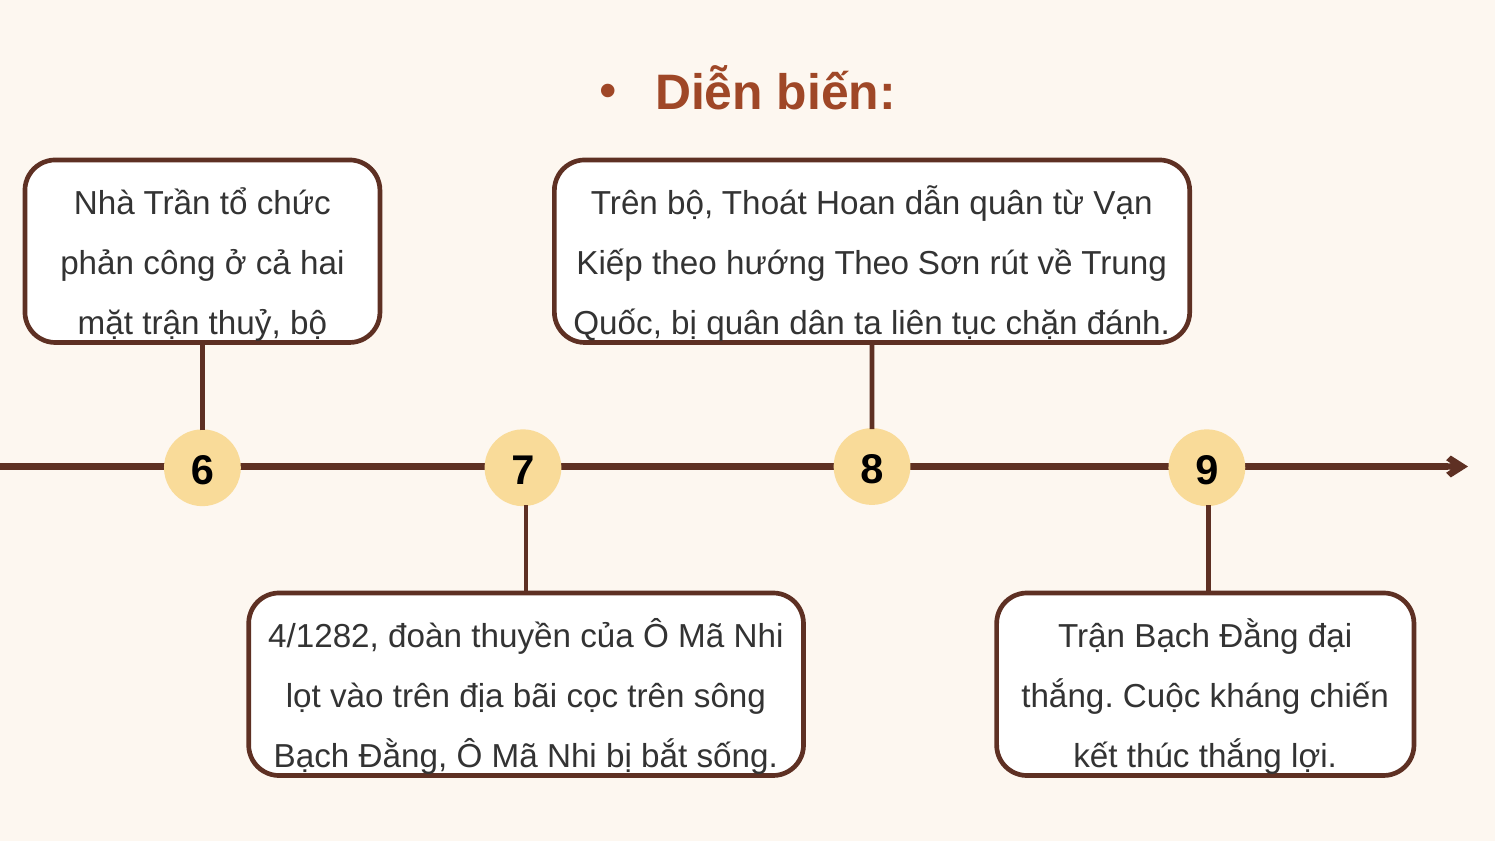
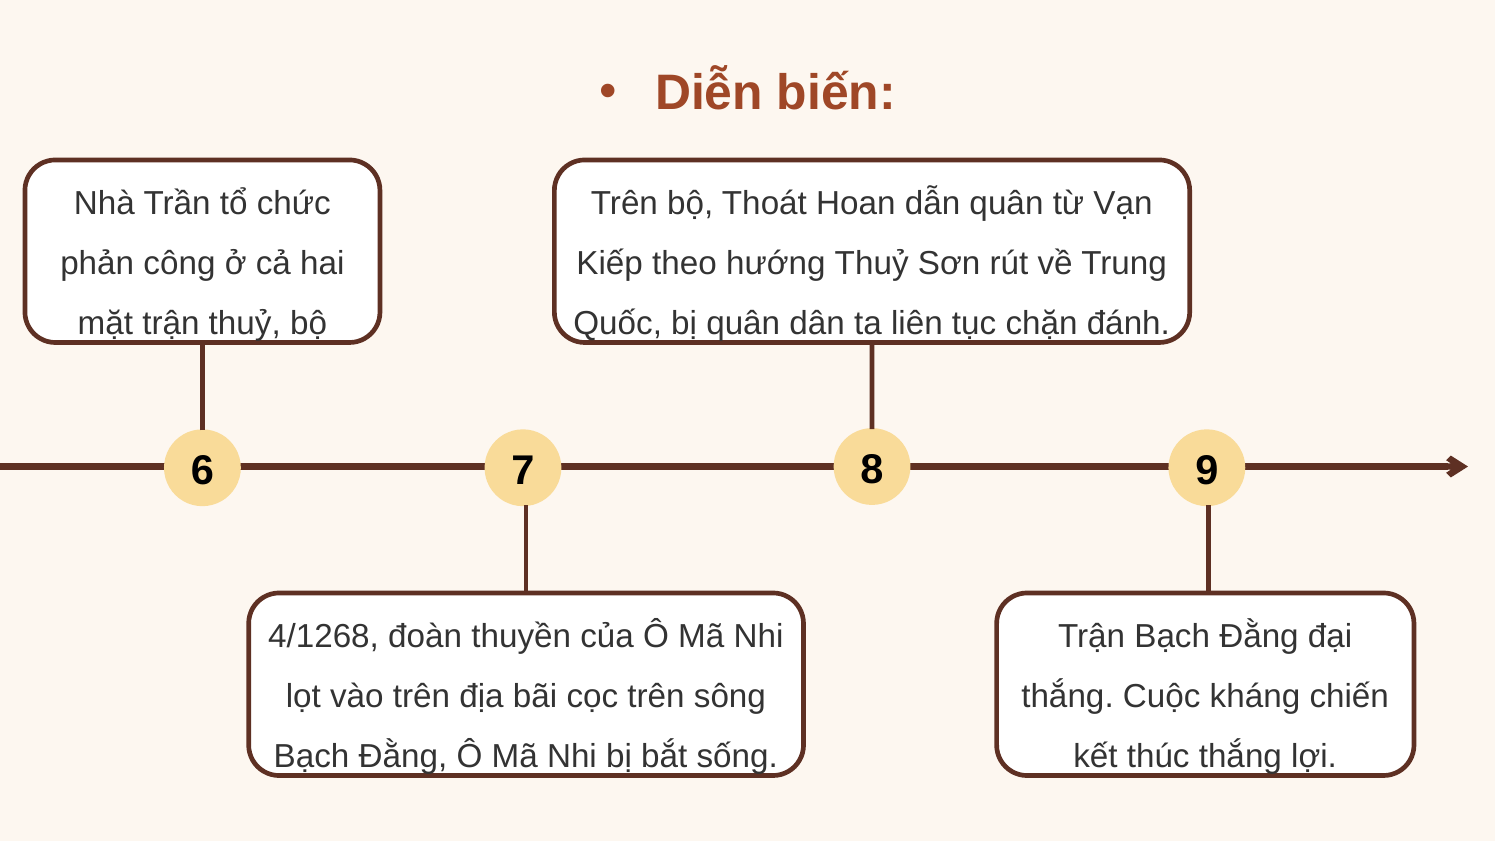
hướng Theo: Theo -> Thuỷ
4/1282: 4/1282 -> 4/1268
